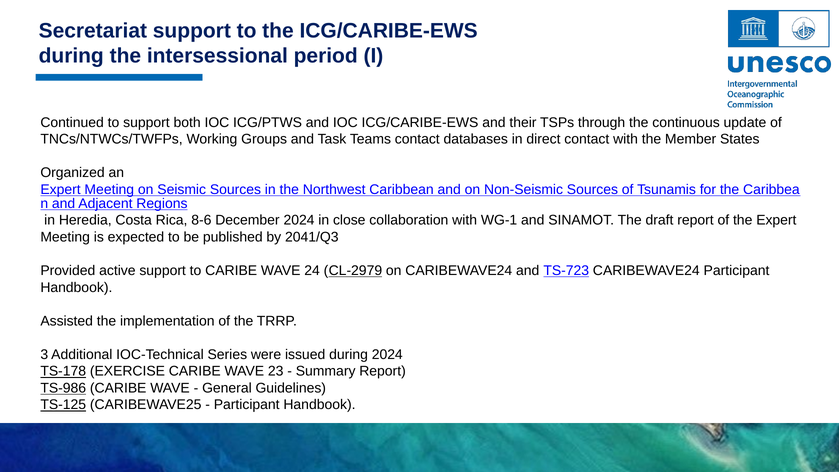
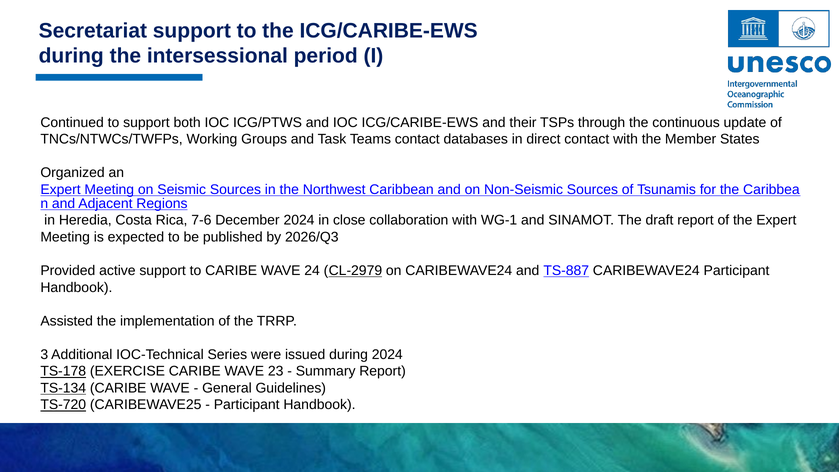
8-6: 8-6 -> 7-6
2041/Q3: 2041/Q3 -> 2026/Q3
TS-723: TS-723 -> TS-887
TS-986: TS-986 -> TS-134
TS-125: TS-125 -> TS-720
